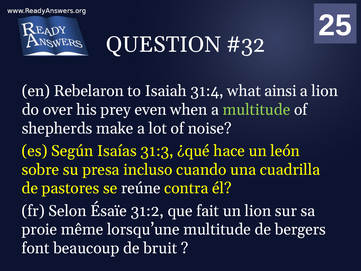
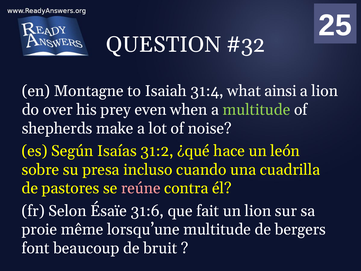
Rebelaron: Rebelaron -> Montagne
31:3: 31:3 -> 31:2
reúne colour: white -> pink
31:2: 31:2 -> 31:6
